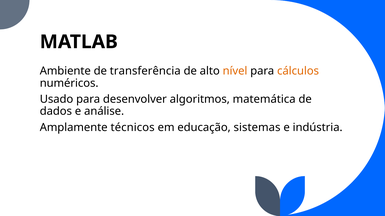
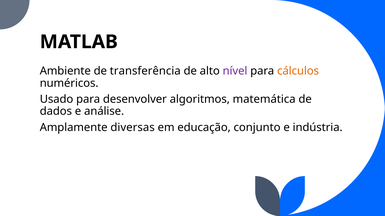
nível colour: orange -> purple
técnicos: técnicos -> diversas
sistemas: sistemas -> conjunto
